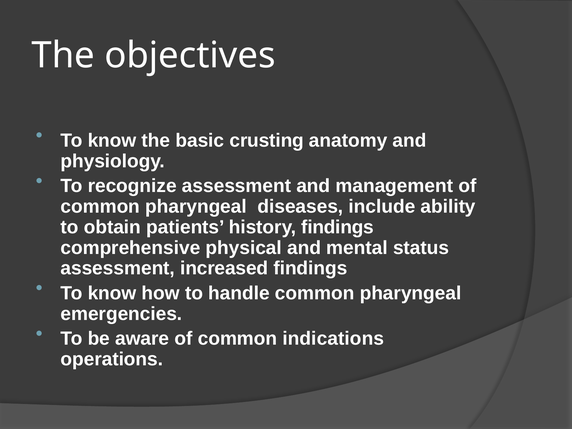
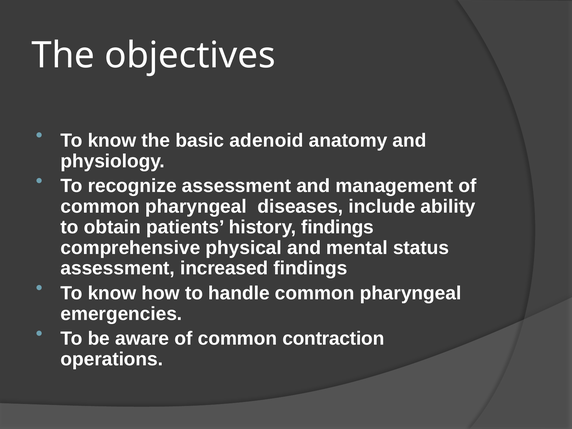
crusting: crusting -> adenoid
indications: indications -> contraction
